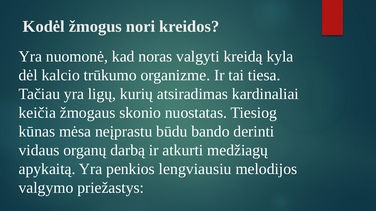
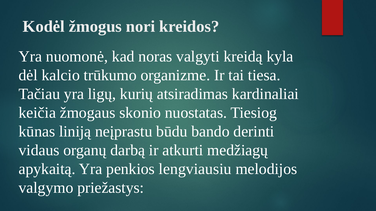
mėsa: mėsa -> liniją
